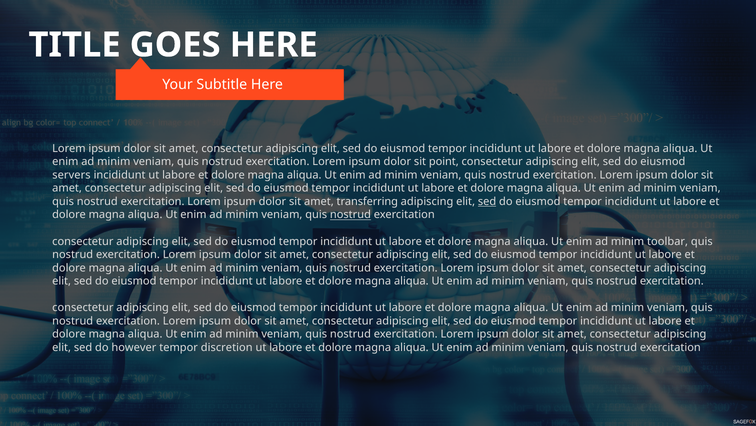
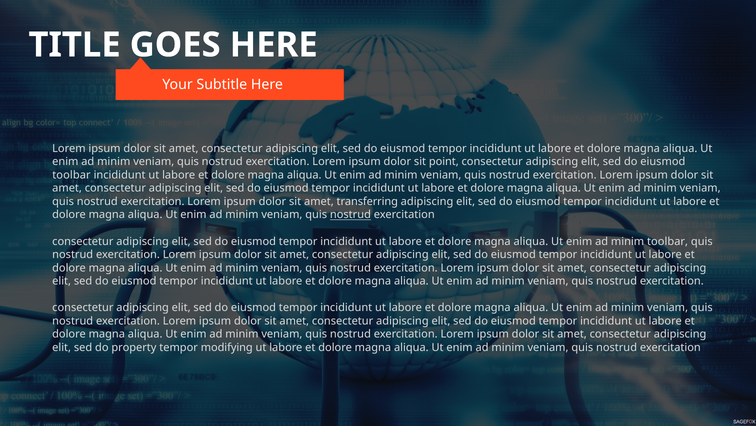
servers at (71, 175): servers -> toolbar
sed at (487, 201) underline: present -> none
however: however -> property
discretion: discretion -> modifying
